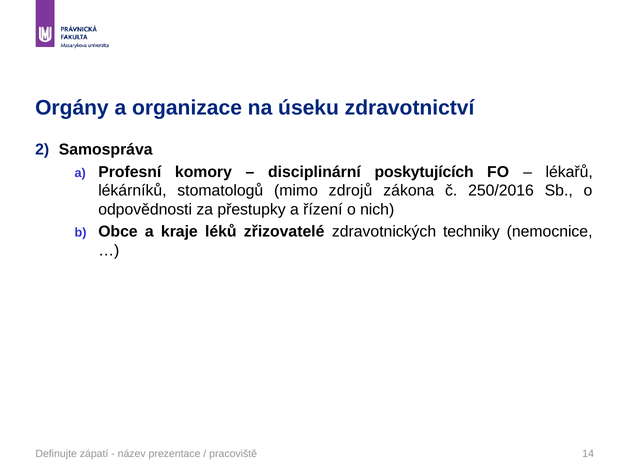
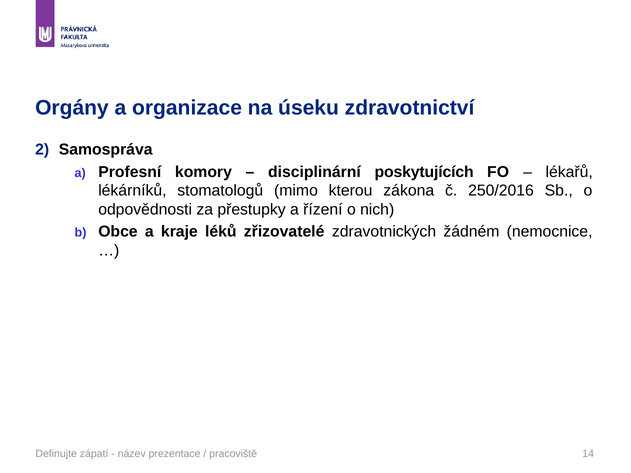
zdrojů: zdrojů -> kterou
techniky: techniky -> žádném
